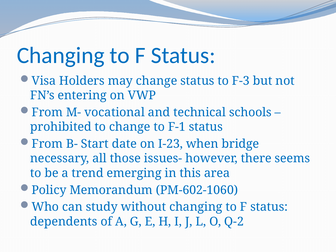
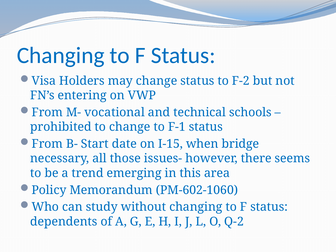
F-3: F-3 -> F-2
I-23: I-23 -> I-15
